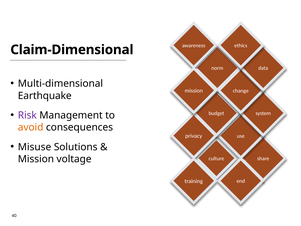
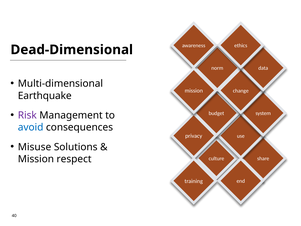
Claim-Dimensional: Claim-Dimensional -> Dead-Dimensional
avoid colour: orange -> blue
voltage: voltage -> respect
